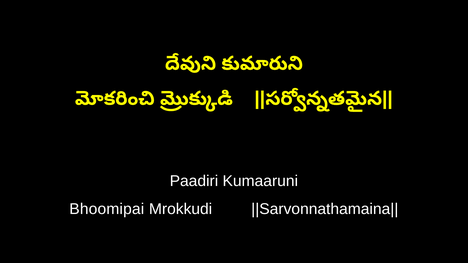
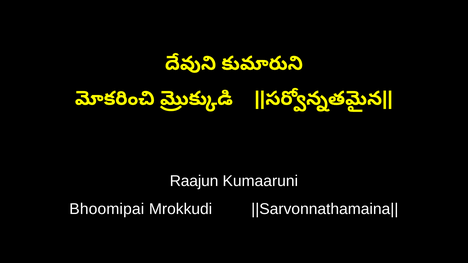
Paadiri: Paadiri -> Raajun
